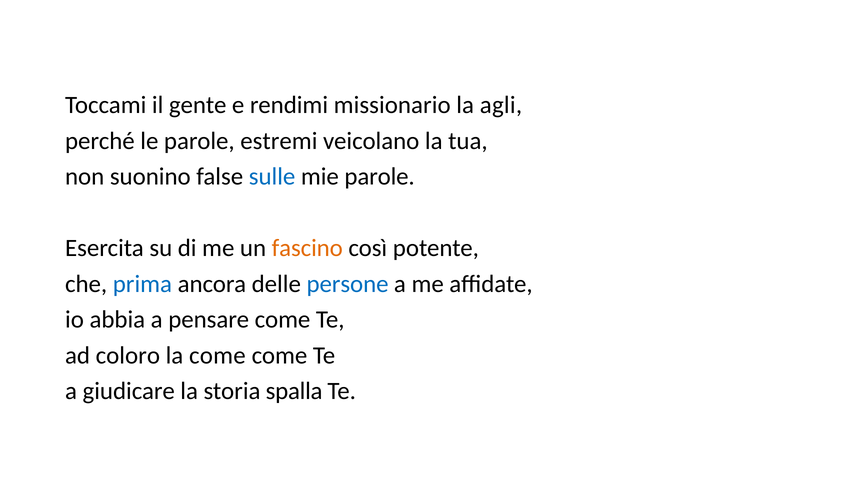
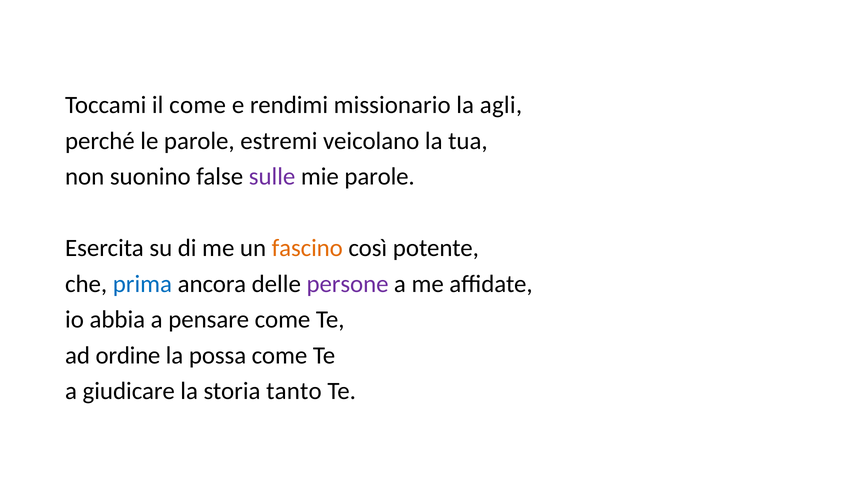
il gente: gente -> come
sulle colour: blue -> purple
persone colour: blue -> purple
coloro: coloro -> ordine
la come: come -> possa
spalla: spalla -> tanto
